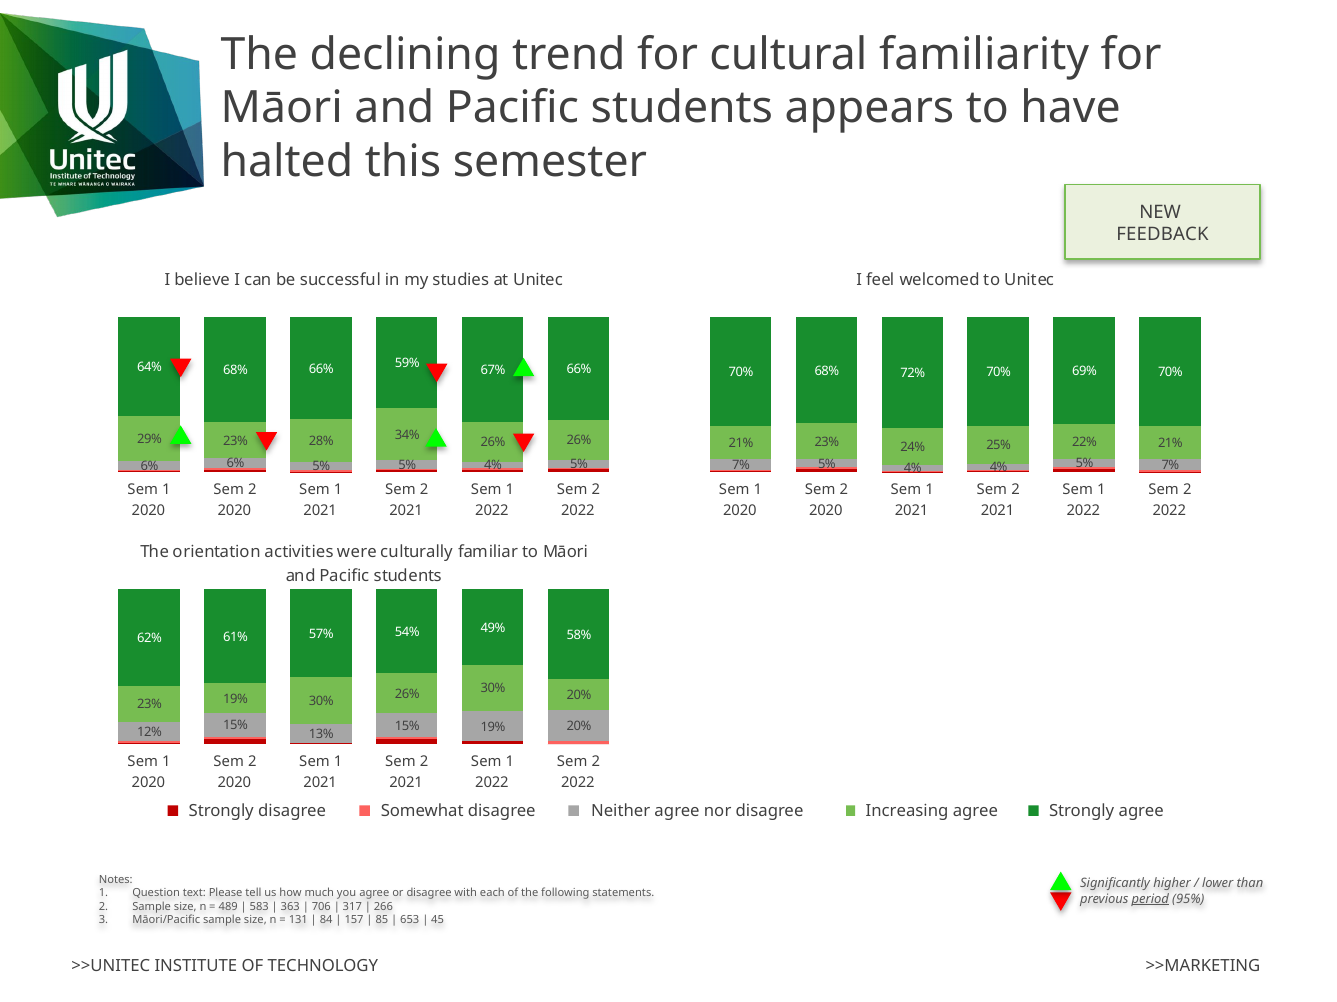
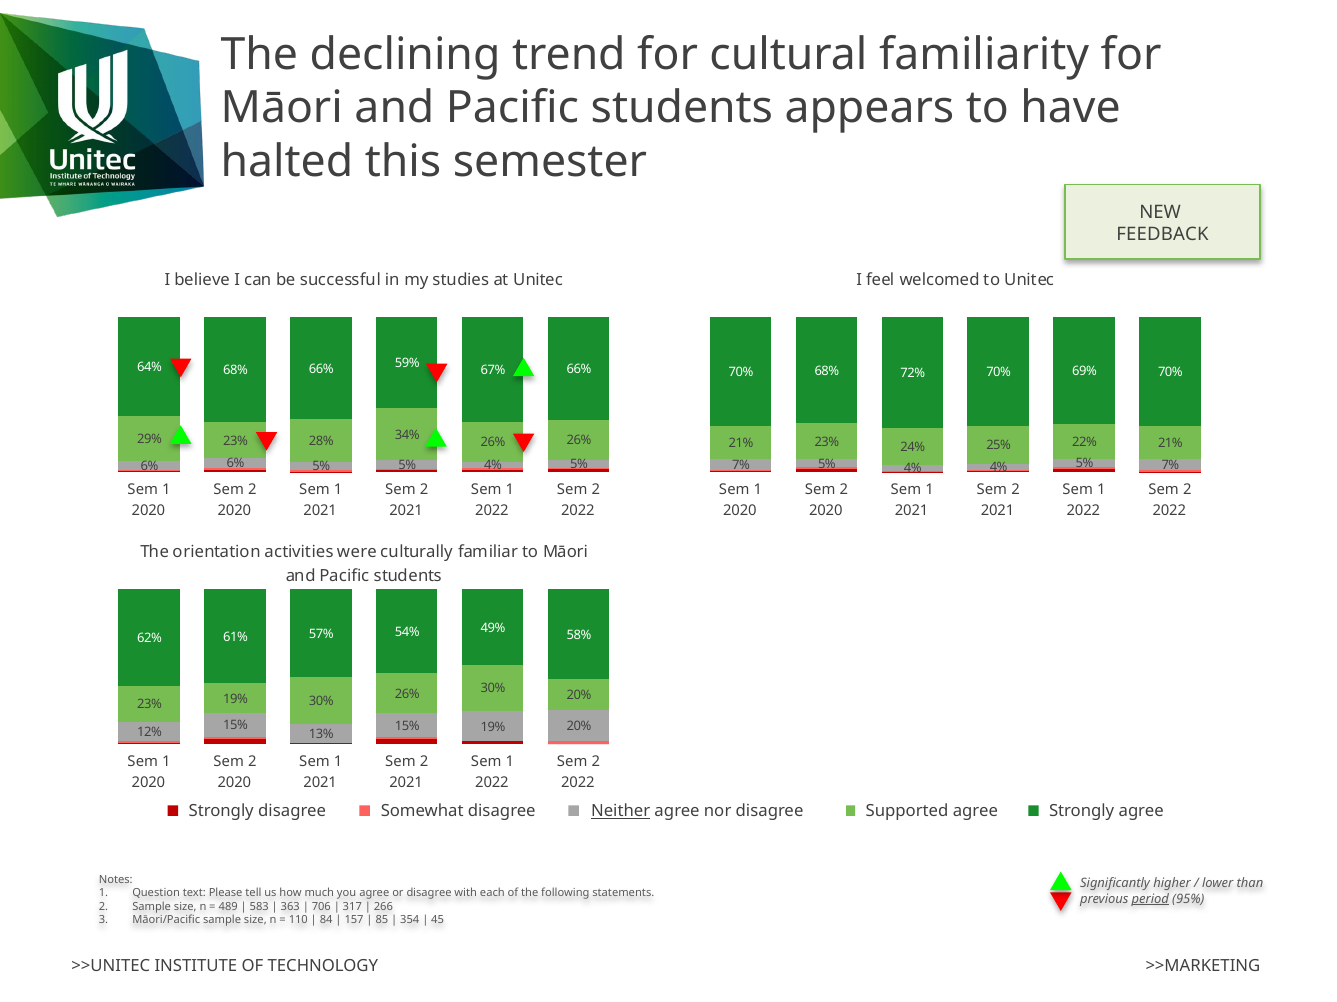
Neither underline: none -> present
Increasing: Increasing -> Supported
131: 131 -> 110
653: 653 -> 354
